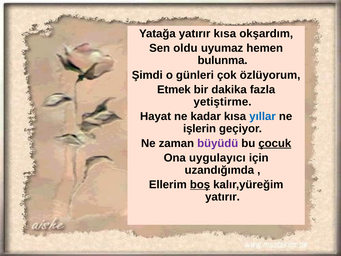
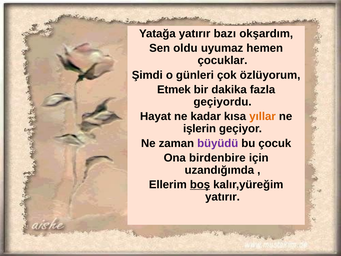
yatırır kısa: kısa -> bazı
bulunma: bulunma -> çocuklar
yetiştirme: yetiştirme -> geçiyordu
yıllar colour: blue -> orange
çocuk underline: present -> none
uygulayıcı: uygulayıcı -> birdenbire
